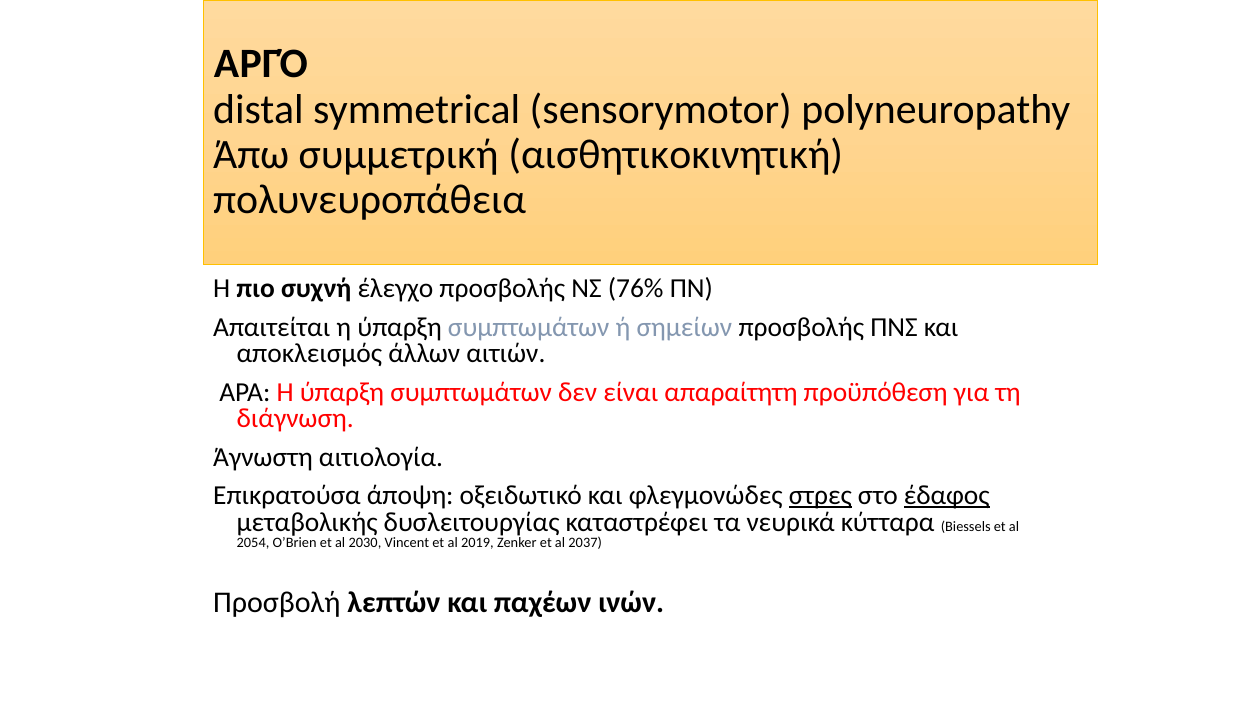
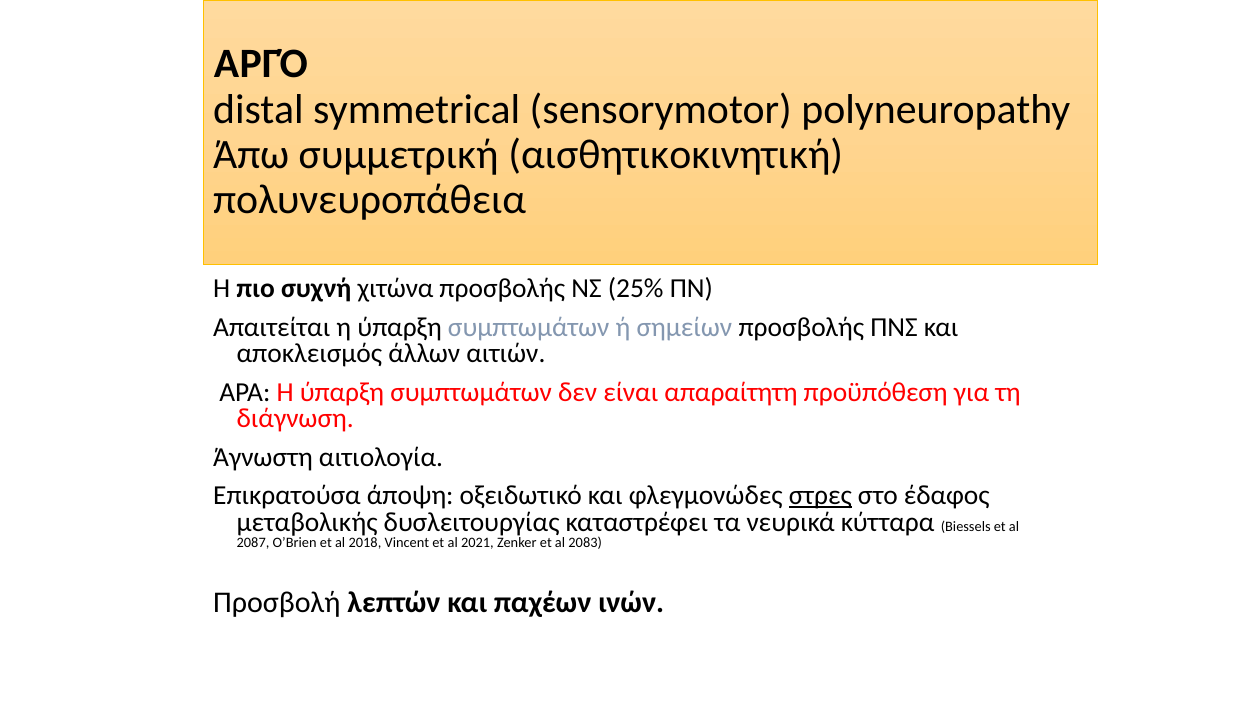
έλεγχο: έλεγχο -> χιτώνα
76%: 76% -> 25%
έδαφος underline: present -> none
2054: 2054 -> 2087
2030: 2030 -> 2018
2019: 2019 -> 2021
2037: 2037 -> 2083
